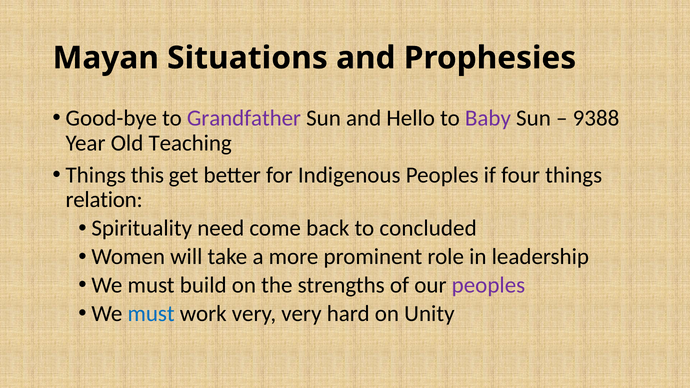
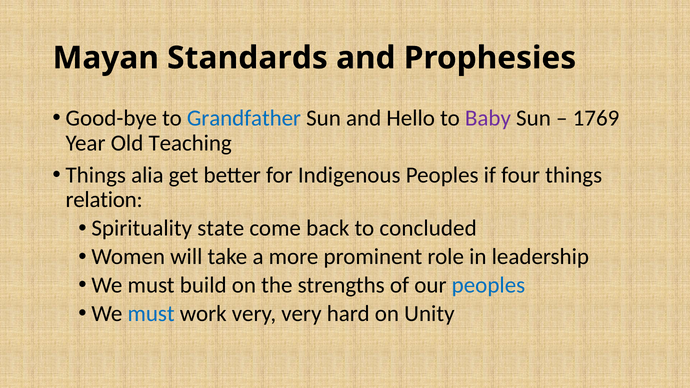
Situations: Situations -> Standards
Grandfather colour: purple -> blue
9388: 9388 -> 1769
this: this -> alia
need: need -> state
peoples at (488, 285) colour: purple -> blue
